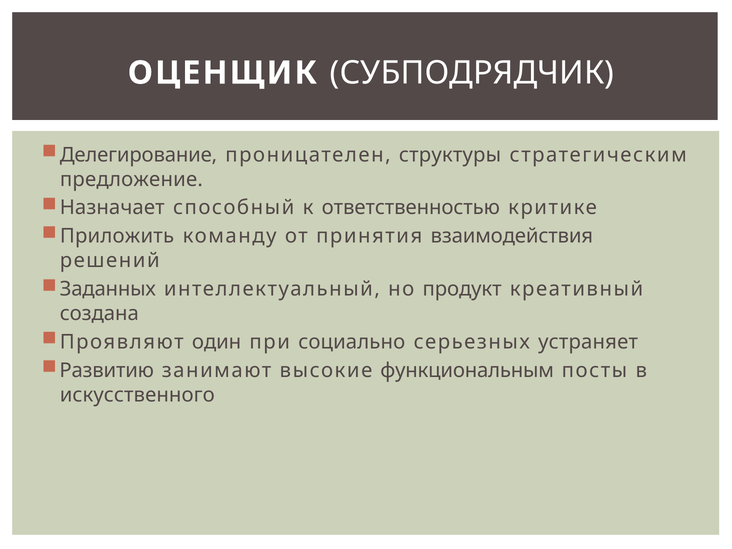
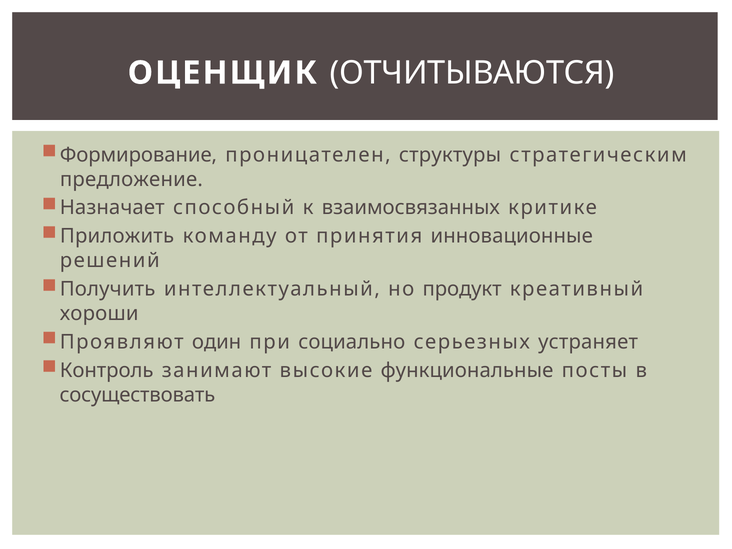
СУБПОДРЯДЧИК: СУБПОДРЯДЧИК -> ОТЧИТЫВАЮТСЯ
Делегирование: Делегирование -> Формирование
ответственностью: ответственностью -> взаимосвязанных
взаимодействия: взаимодействия -> инновационные
Заданных: Заданных -> Получить
создана: создана -> хороши
Развитию: Развитию -> Контроль
функциональным: функциональным -> функциональные
искусственного: искусственного -> сосуществовать
